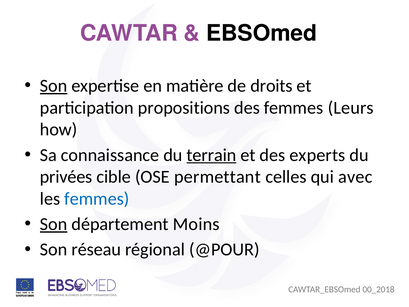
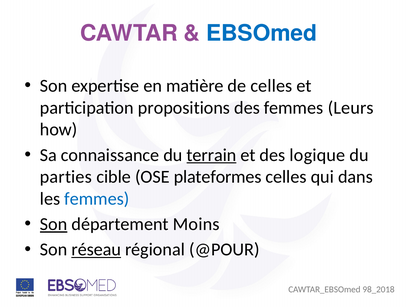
EBSOmed colour: black -> blue
Son at (54, 86) underline: present -> none
de droits: droits -> celles
experts: experts -> logique
privées: privées -> parties
permettant: permettant -> plateformes
avec: avec -> dans
réseau underline: none -> present
00_2018: 00_2018 -> 98_2018
